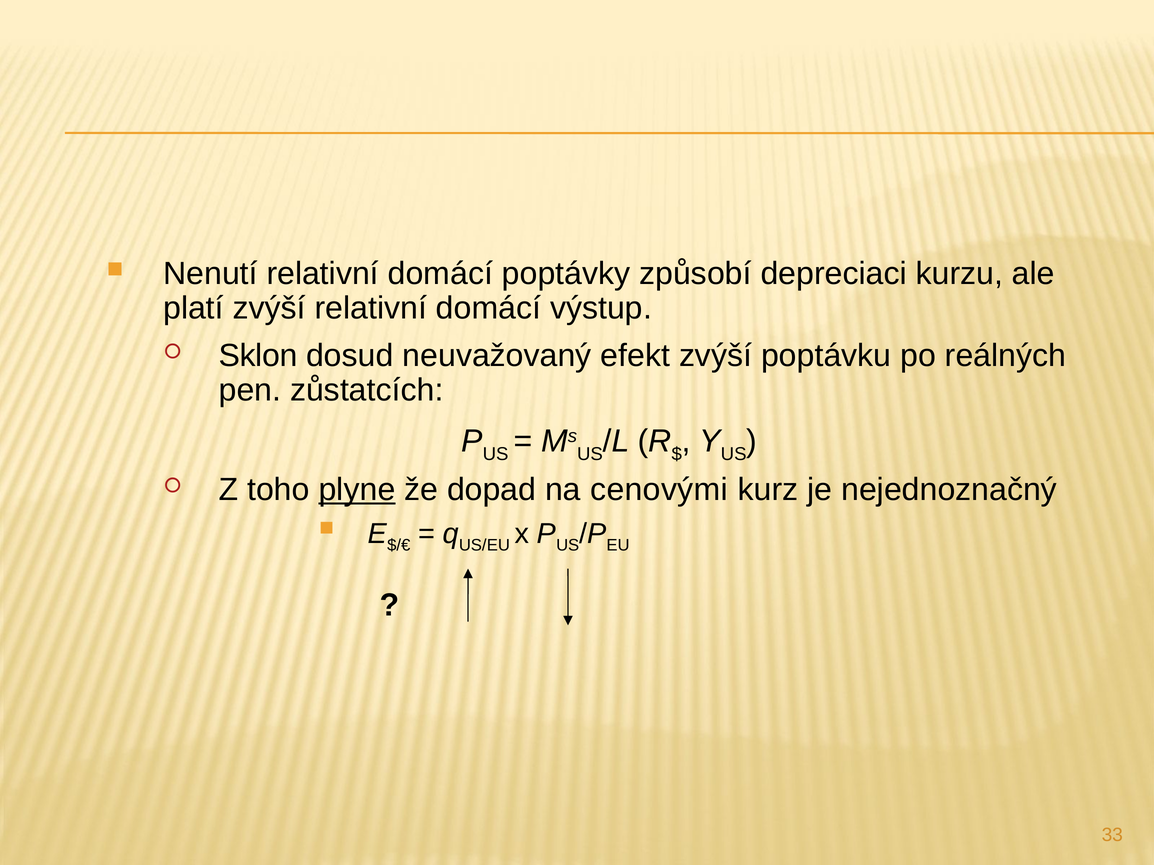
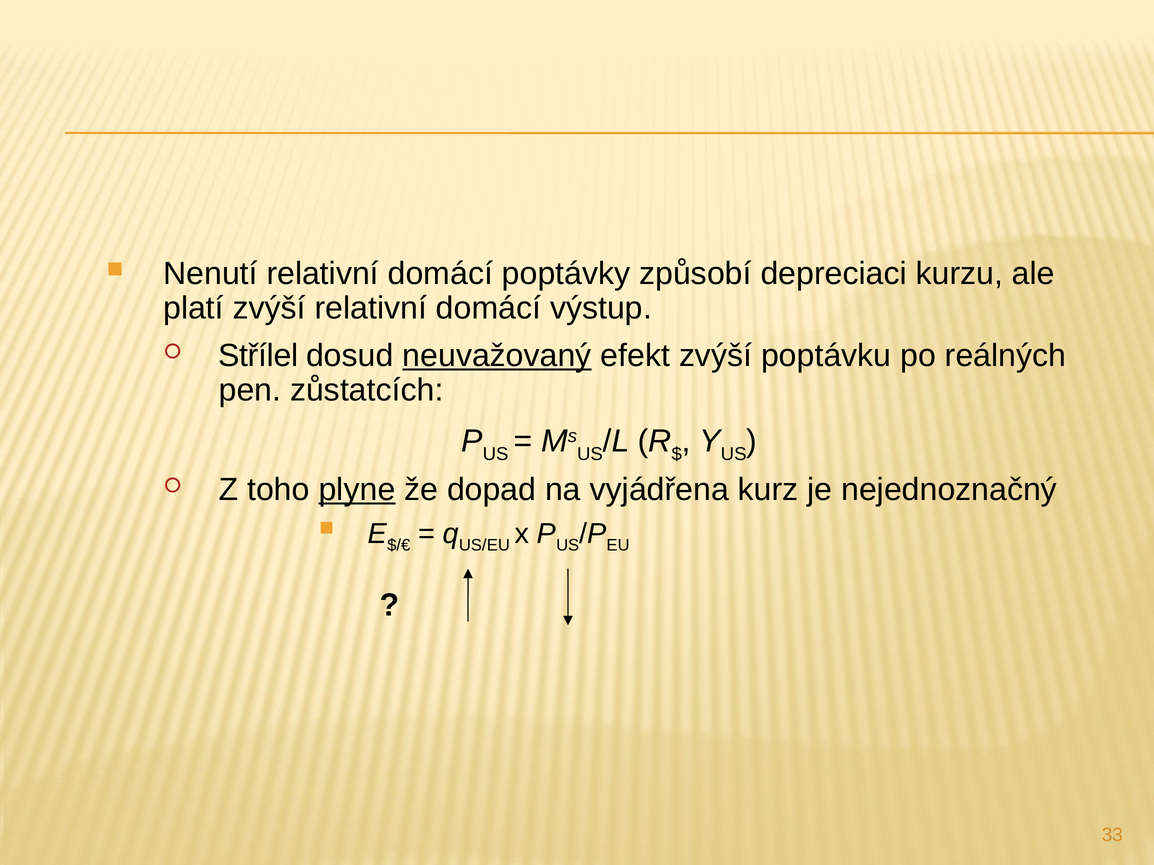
Sklon: Sklon -> Střílel
neuvažovaný underline: none -> present
cenovými: cenovými -> vyjádřena
